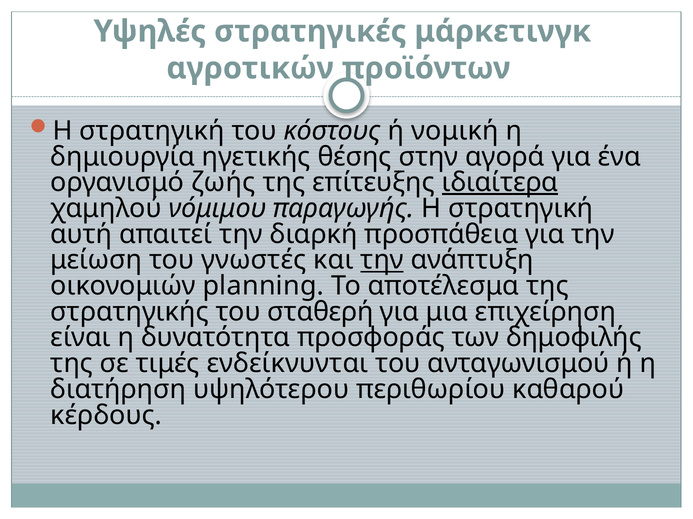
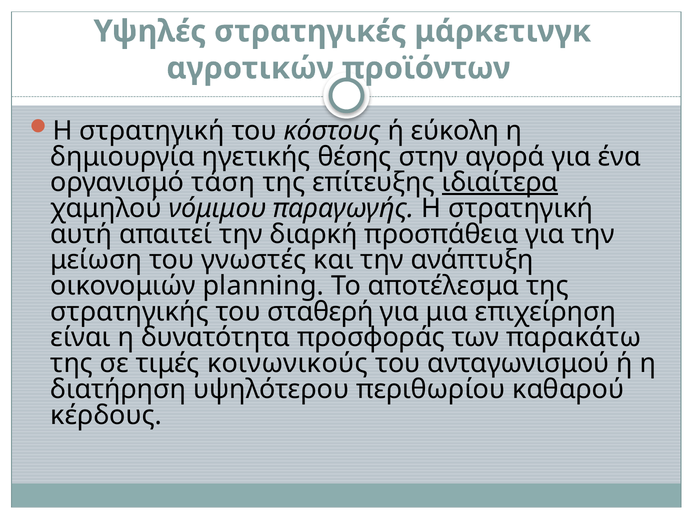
νομική: νομική -> εύκολη
ζωής: ζωής -> τάση
την at (382, 260) underline: present -> none
δημοφιλής: δημοφιλής -> παρακάτω
ενδείκνυνται: ενδείκνυνται -> κοινωνικούς
